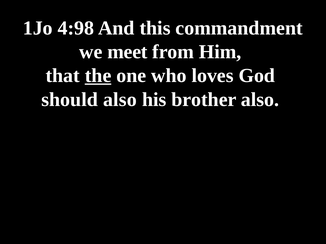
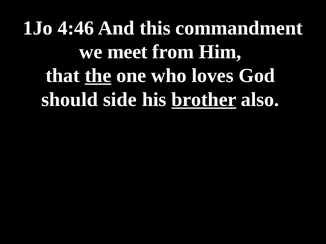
4:98: 4:98 -> 4:46
should also: also -> side
brother underline: none -> present
